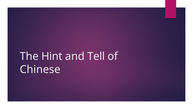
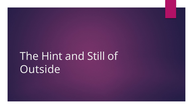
Tell: Tell -> Still
Chinese: Chinese -> Outside
